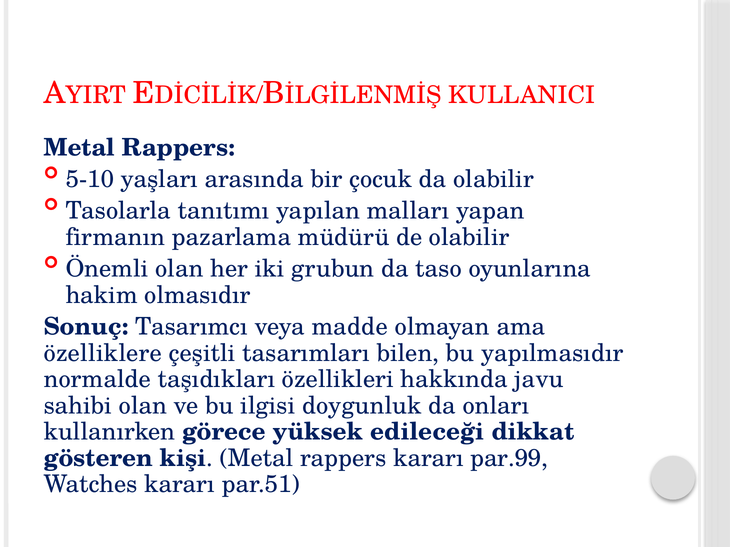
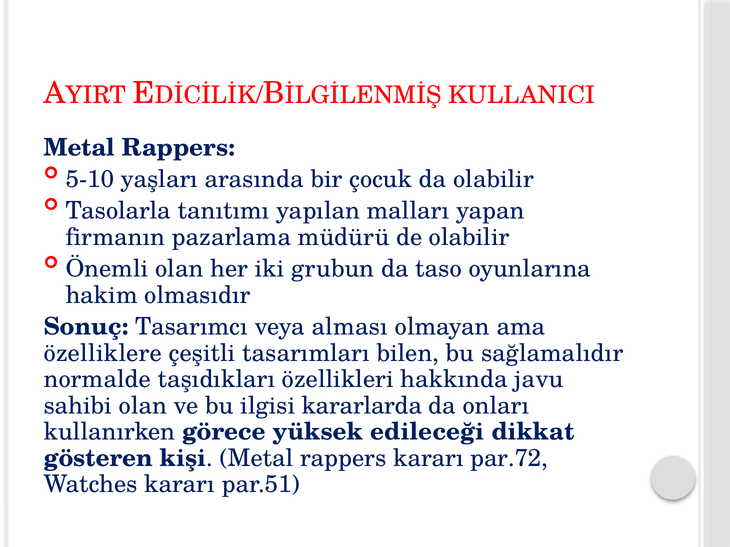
madde: madde -> alması
yapılmasıdır: yapılmasıdır -> sağlamalıdır
doygunluk: doygunluk -> kararlarda
par.99: par.99 -> par.72
